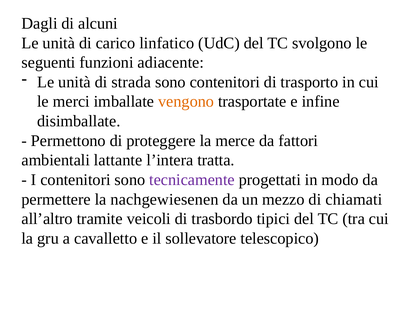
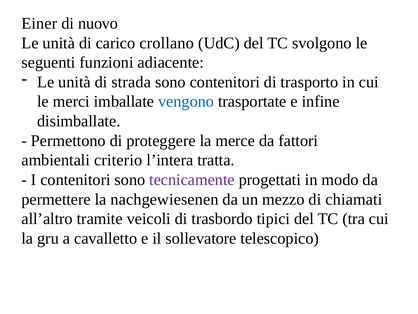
Dagli: Dagli -> Einer
alcuni: alcuni -> nuovo
linfatico: linfatico -> crollano
vengono colour: orange -> blue
lattante: lattante -> criterio
